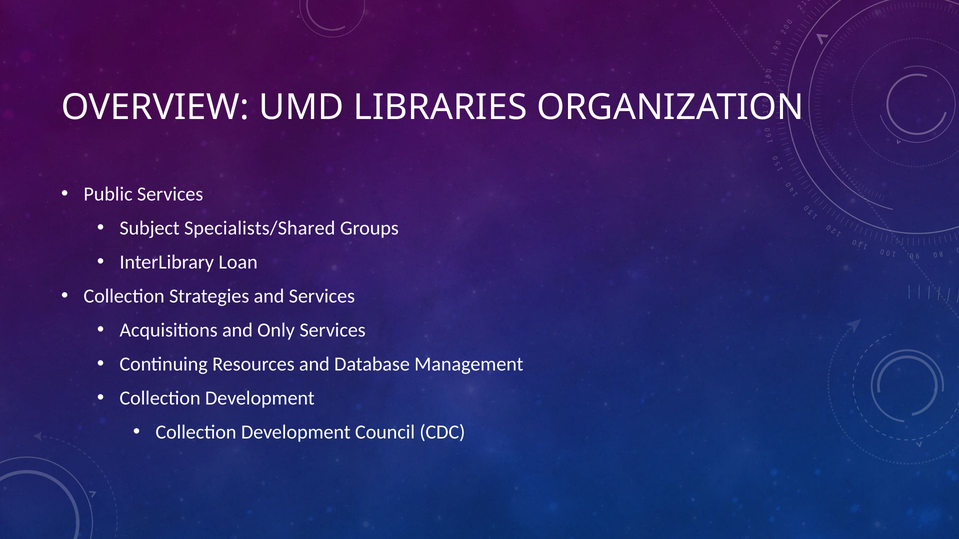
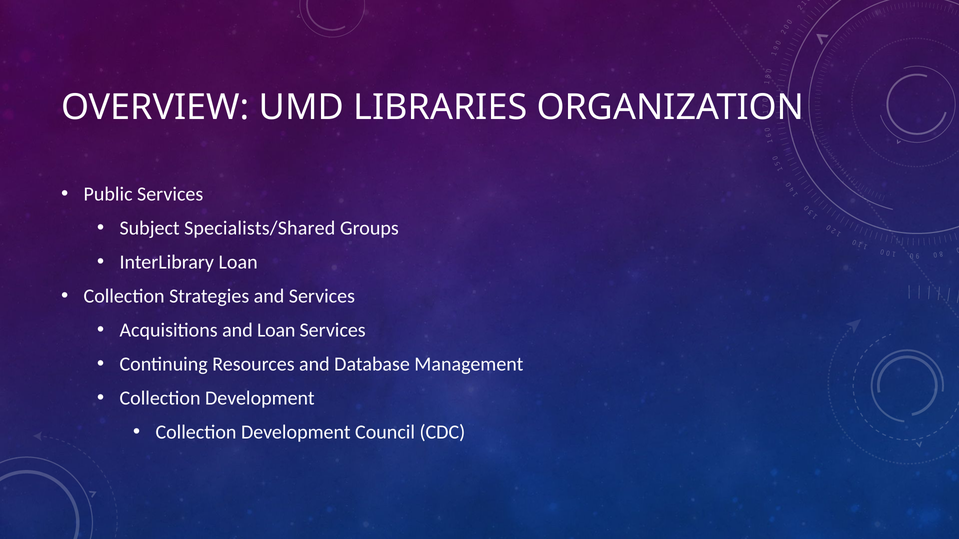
and Only: Only -> Loan
